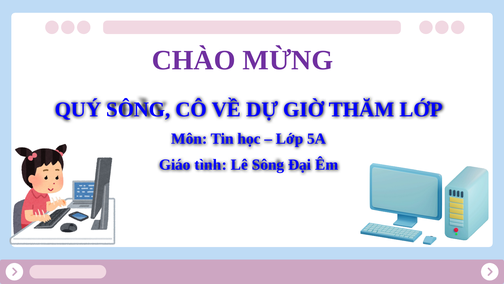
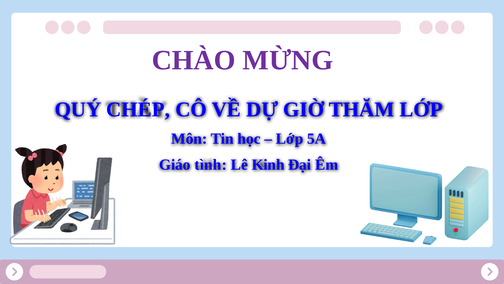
QUÝ SÔNG: SÔNG -> CHÉP
Lê Sông: Sông -> Kinh
